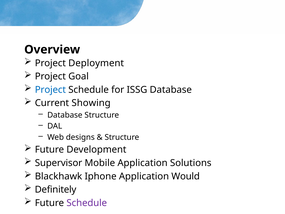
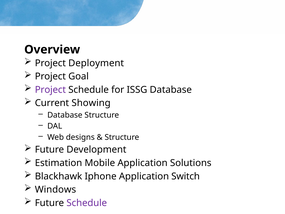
Project at (50, 90) colour: blue -> purple
Supervisor: Supervisor -> Estimation
Would: Would -> Switch
Definitely: Definitely -> Windows
